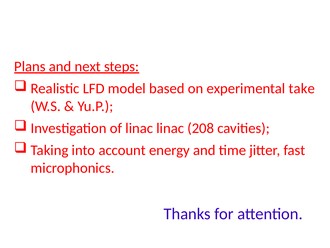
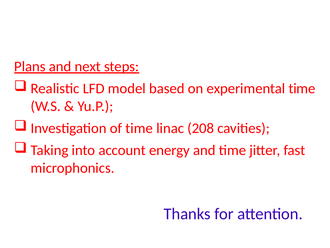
experimental take: take -> time
of linac: linac -> time
